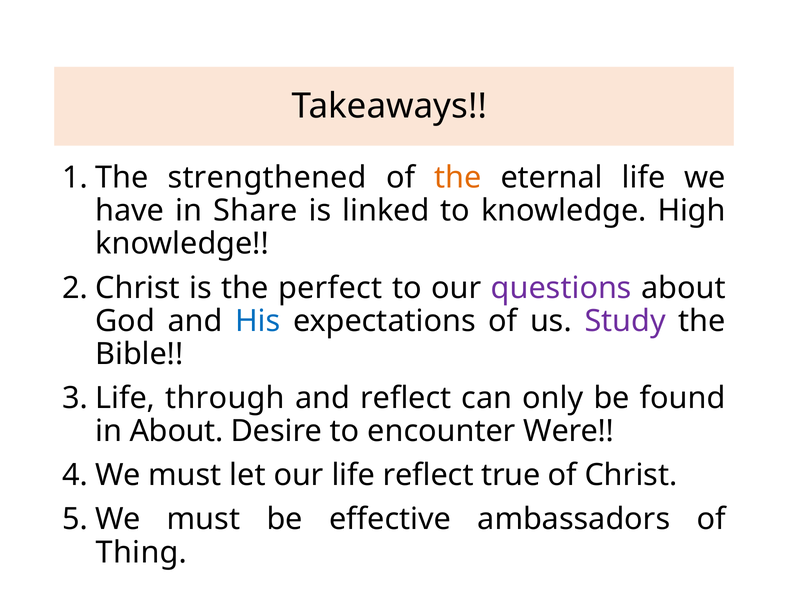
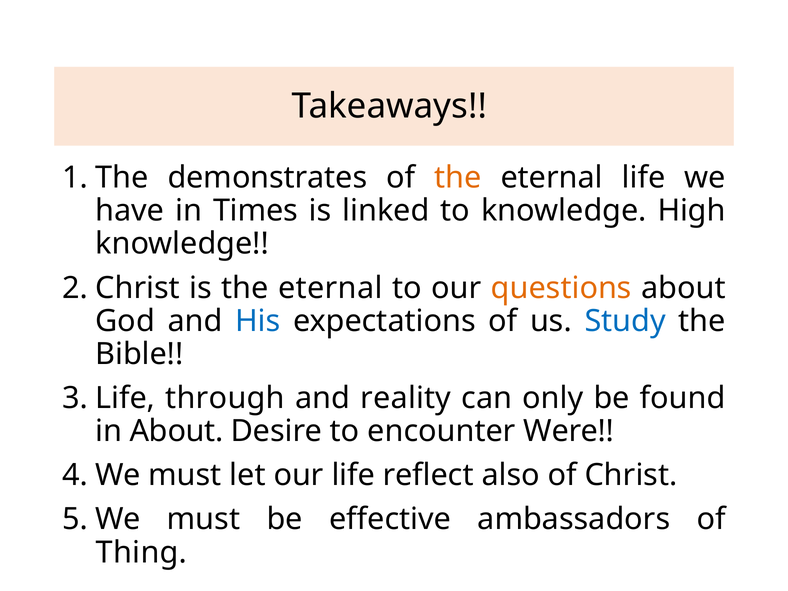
strengthened: strengthened -> demonstrates
Share: Share -> Times
is the perfect: perfect -> eternal
questions colour: purple -> orange
Study colour: purple -> blue
and reflect: reflect -> reality
true: true -> also
